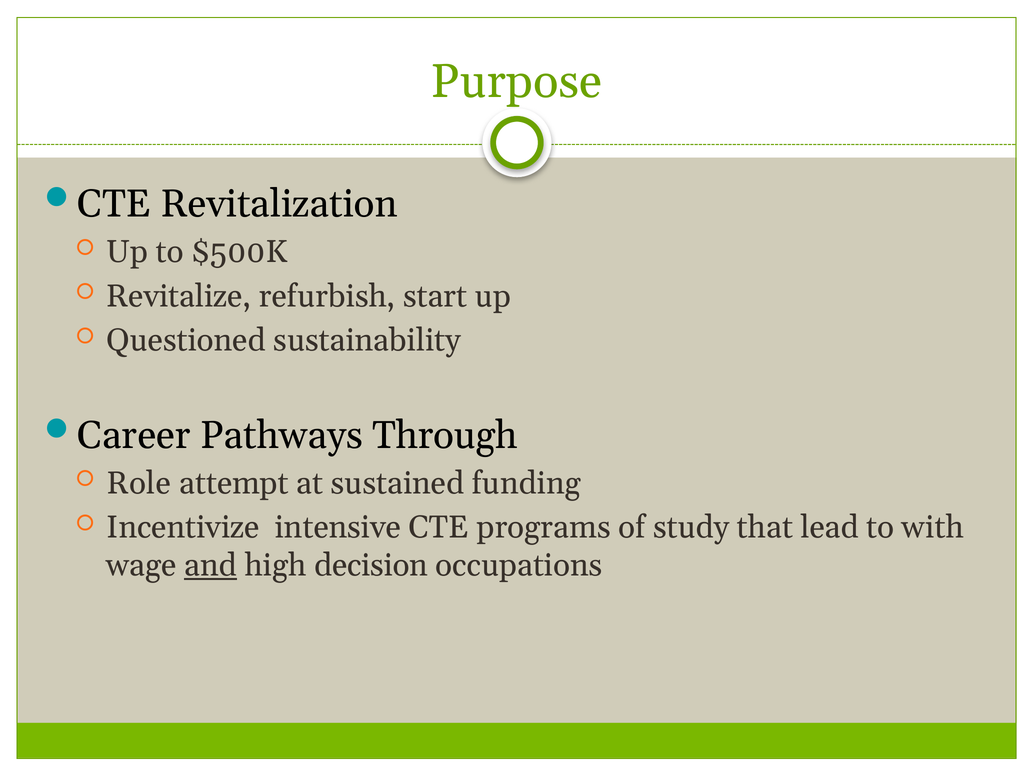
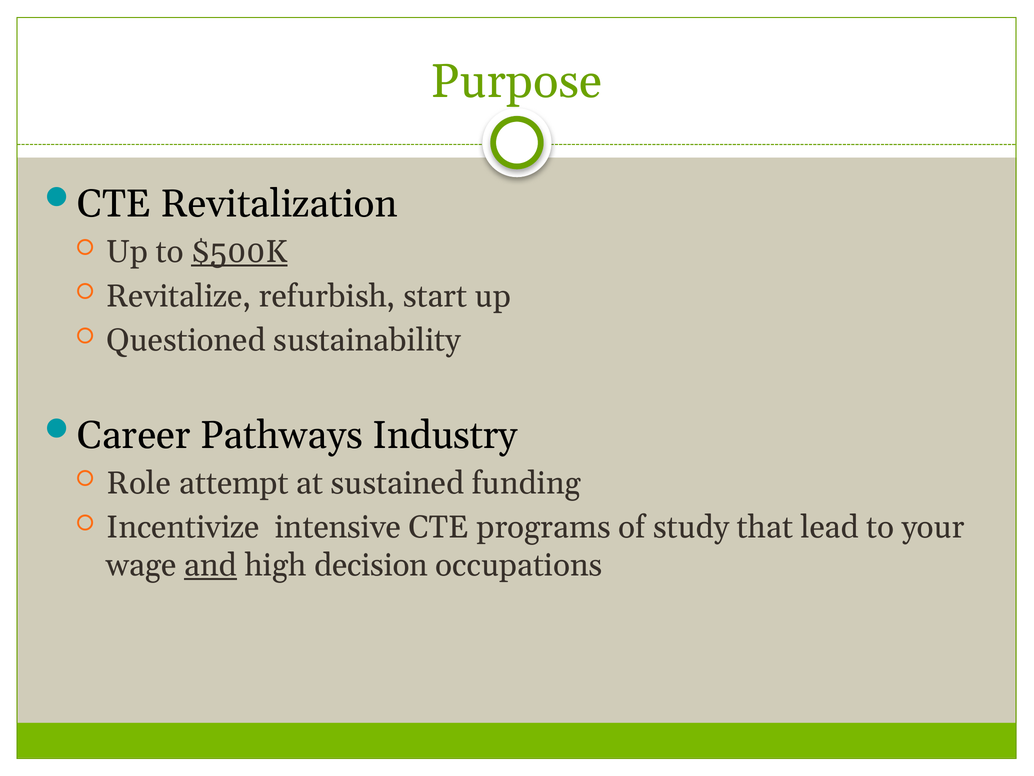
$500K underline: none -> present
Through: Through -> Industry
with: with -> your
